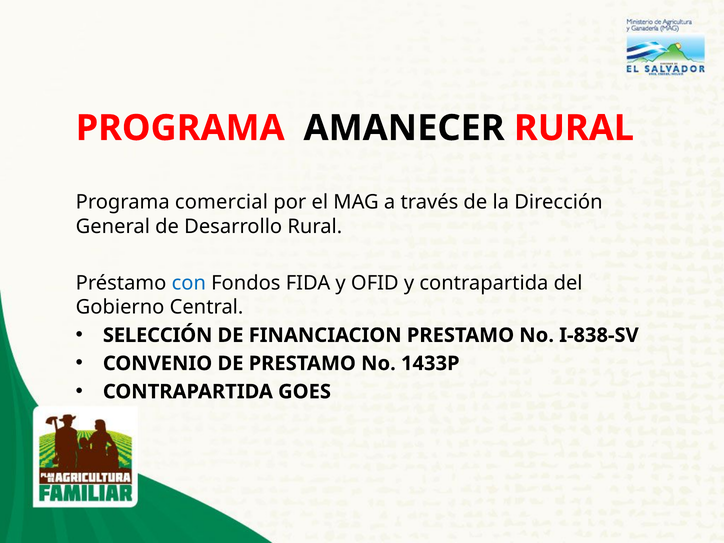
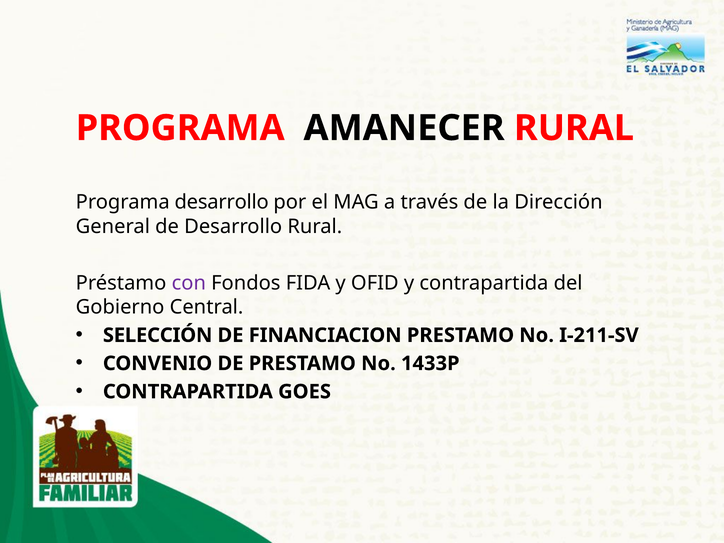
Programa comercial: comercial -> desarrollo
con colour: blue -> purple
I-838-SV: I-838-SV -> I-211-SV
